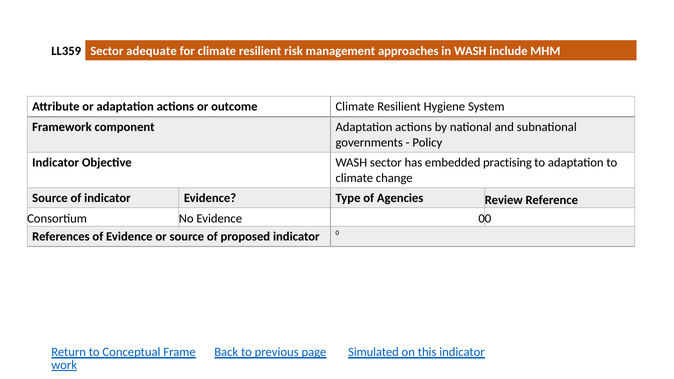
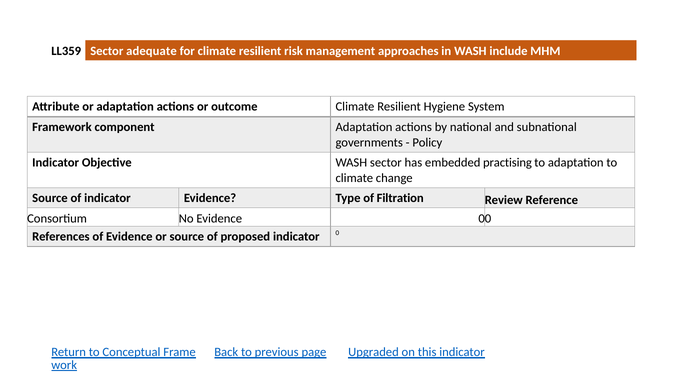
Agencies: Agencies -> Filtration
Simulated: Simulated -> Upgraded
